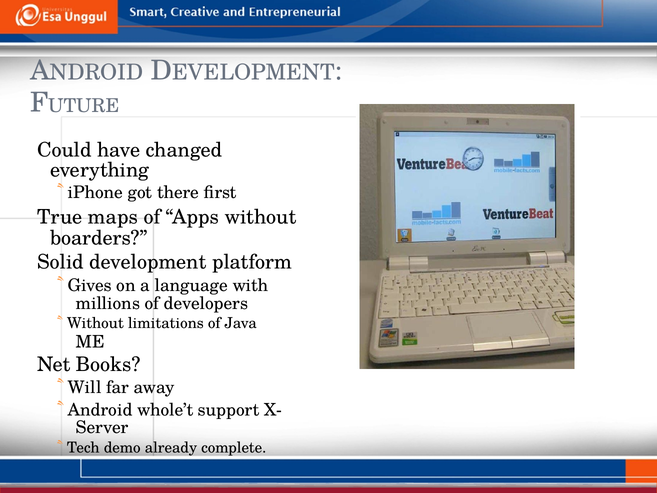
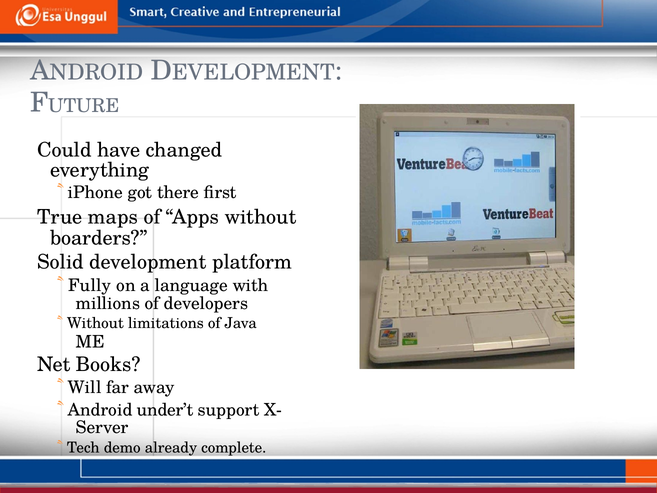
Gives: Gives -> Fully
whole’t: whole’t -> under’t
